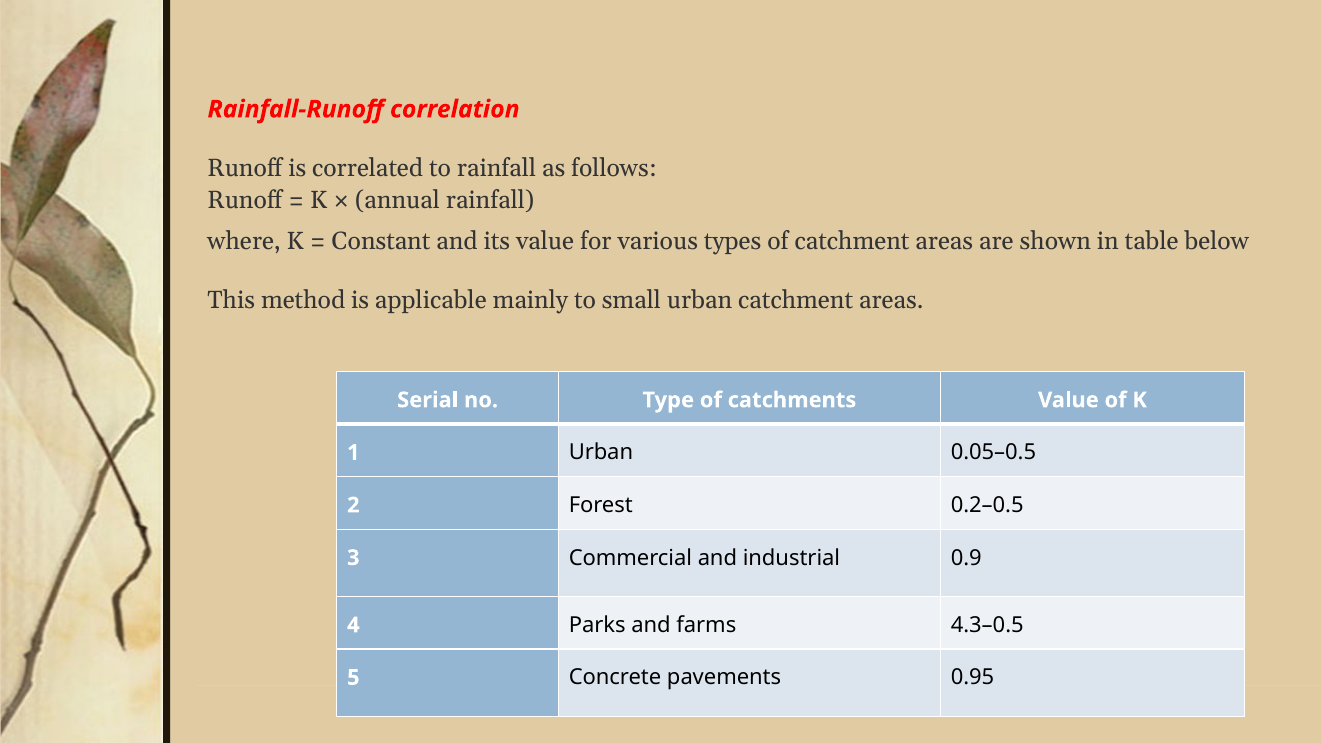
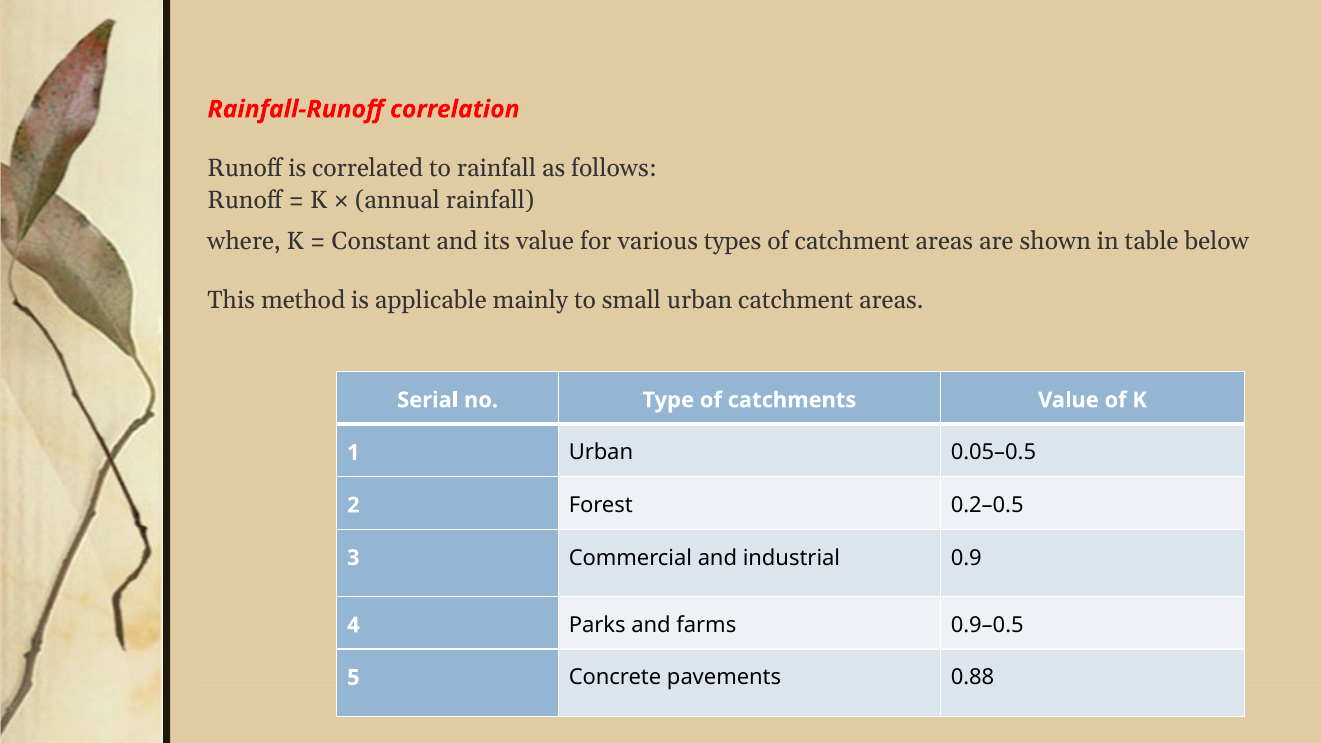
4.3–0.5: 4.3–0.5 -> 0.9–0.5
0.95: 0.95 -> 0.88
